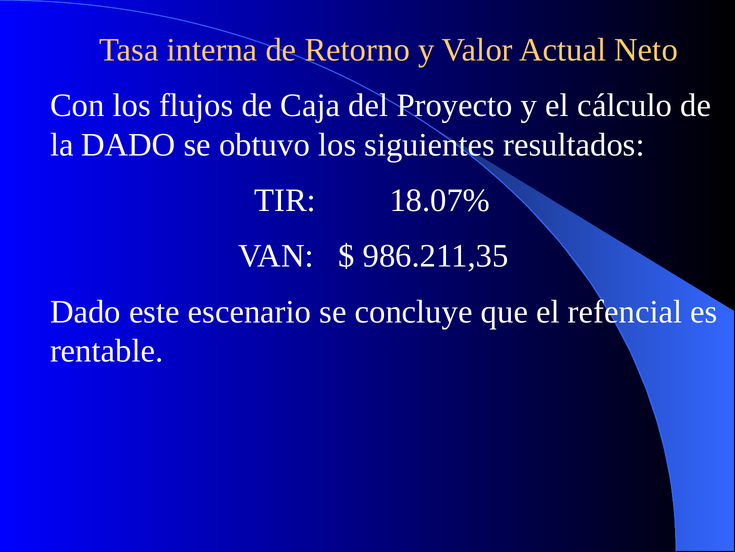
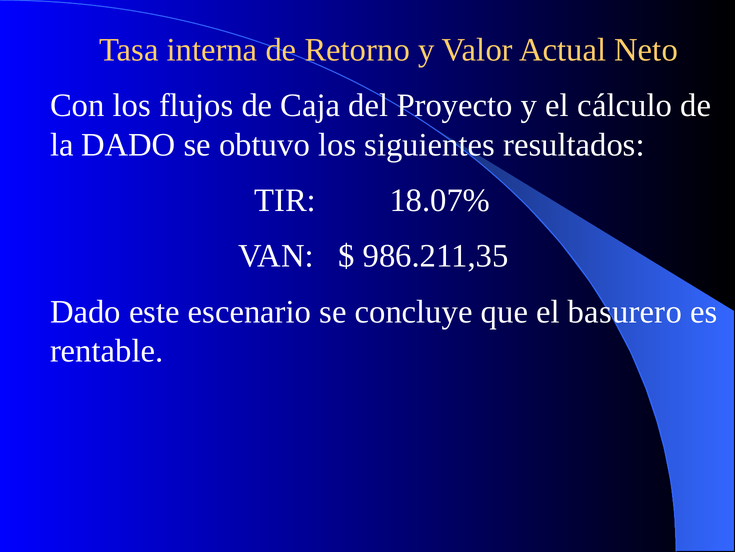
refencial: refencial -> basurero
